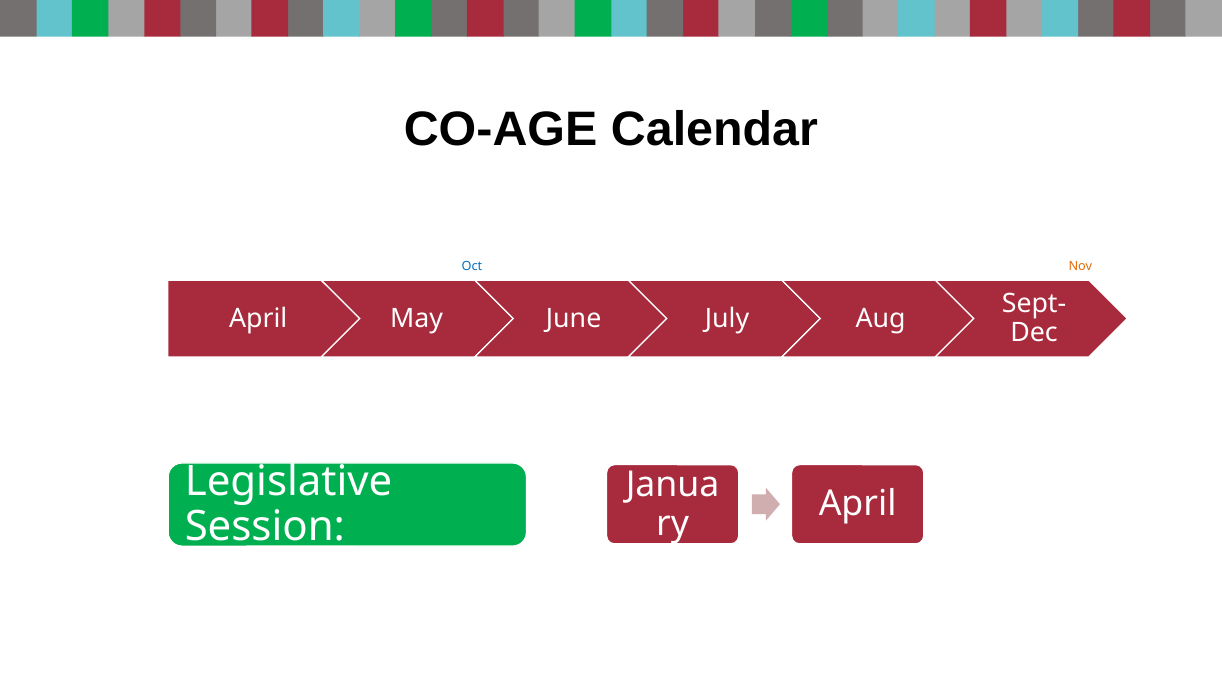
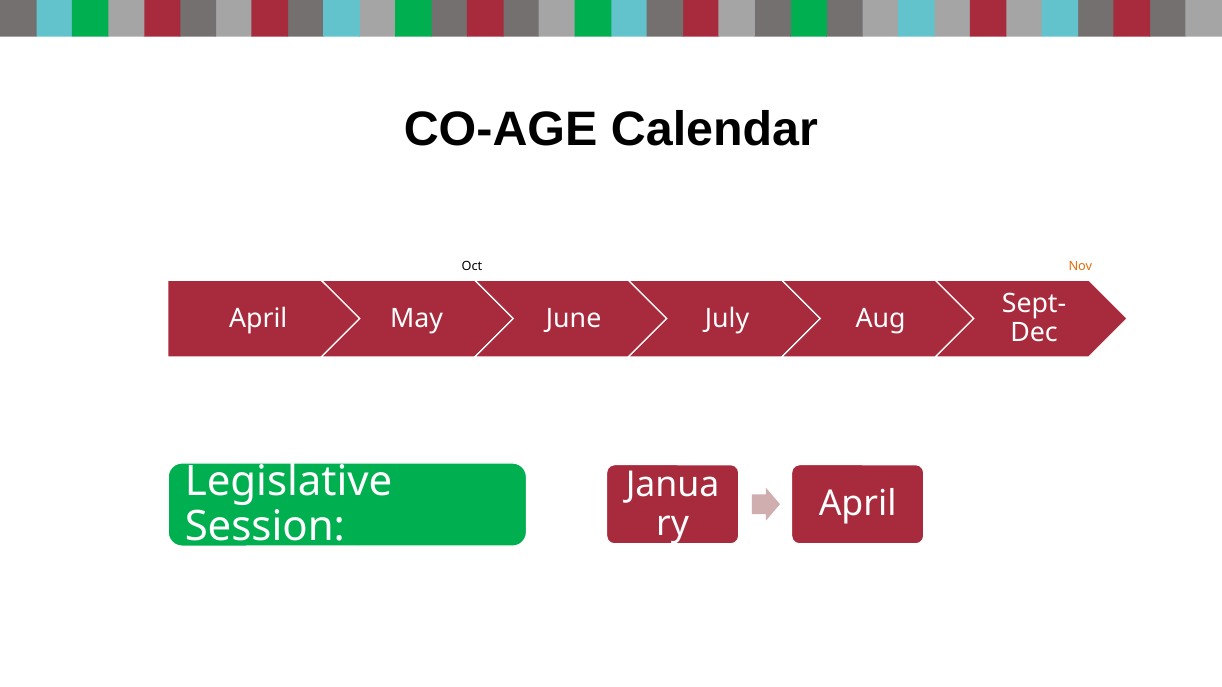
Oct colour: blue -> black
